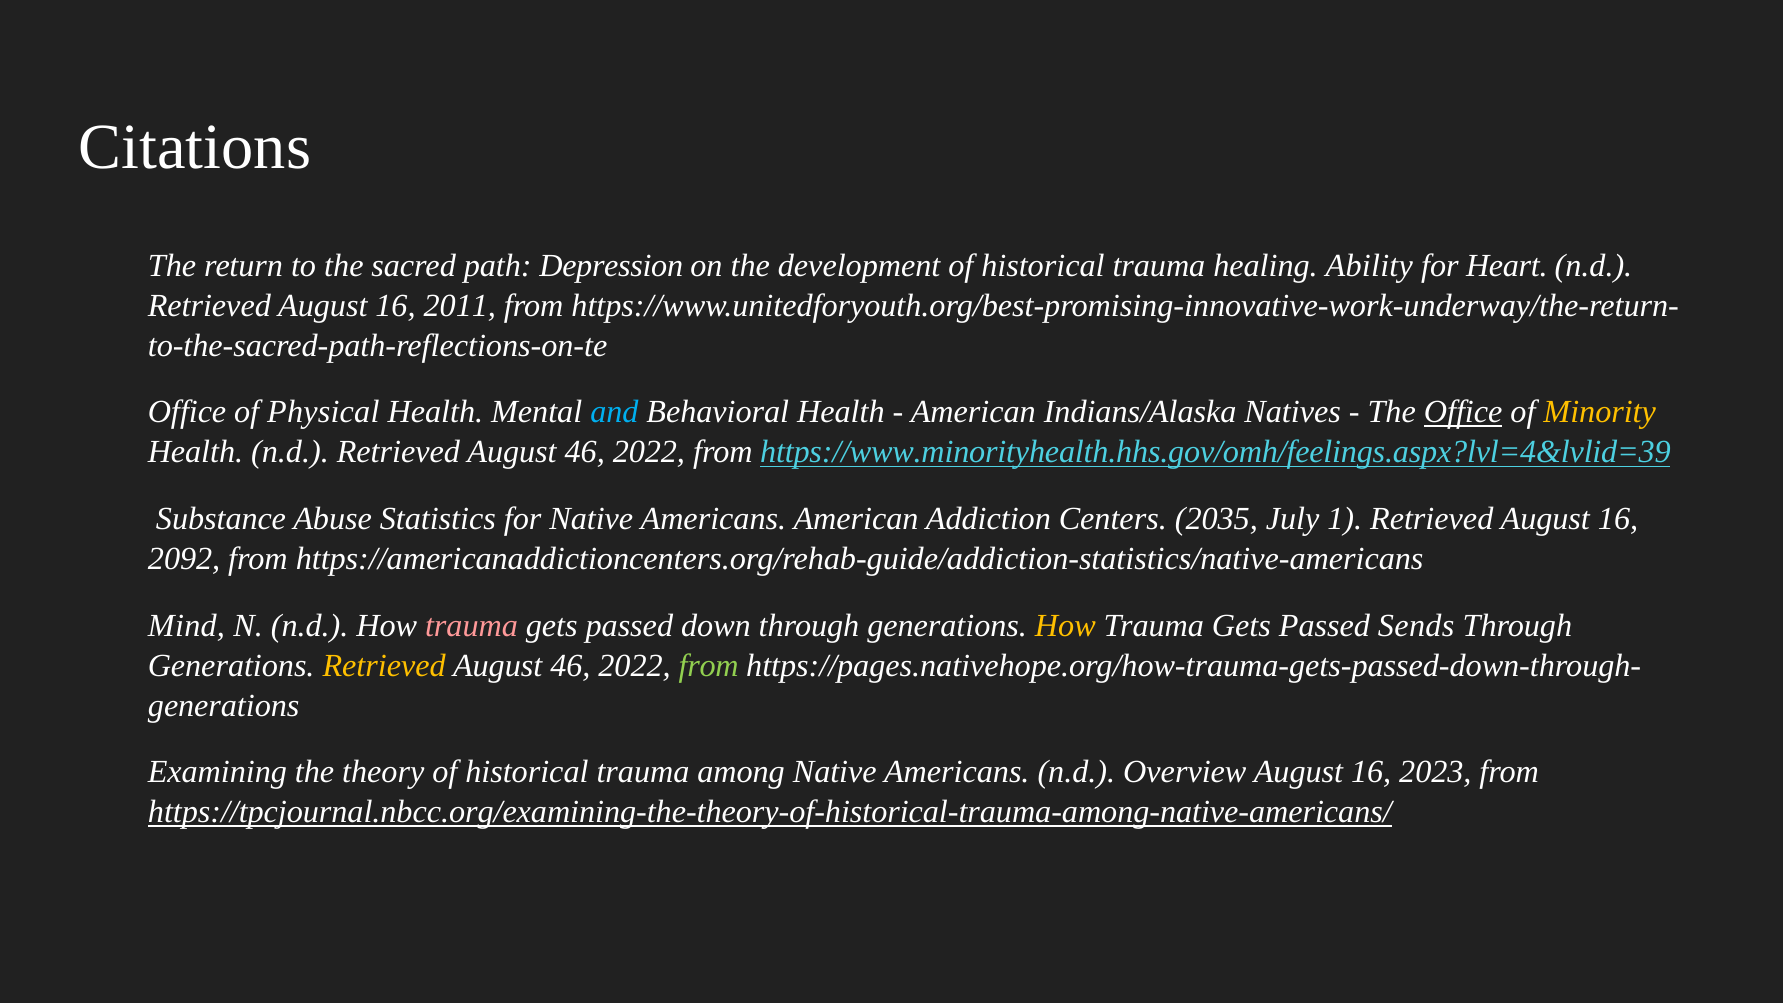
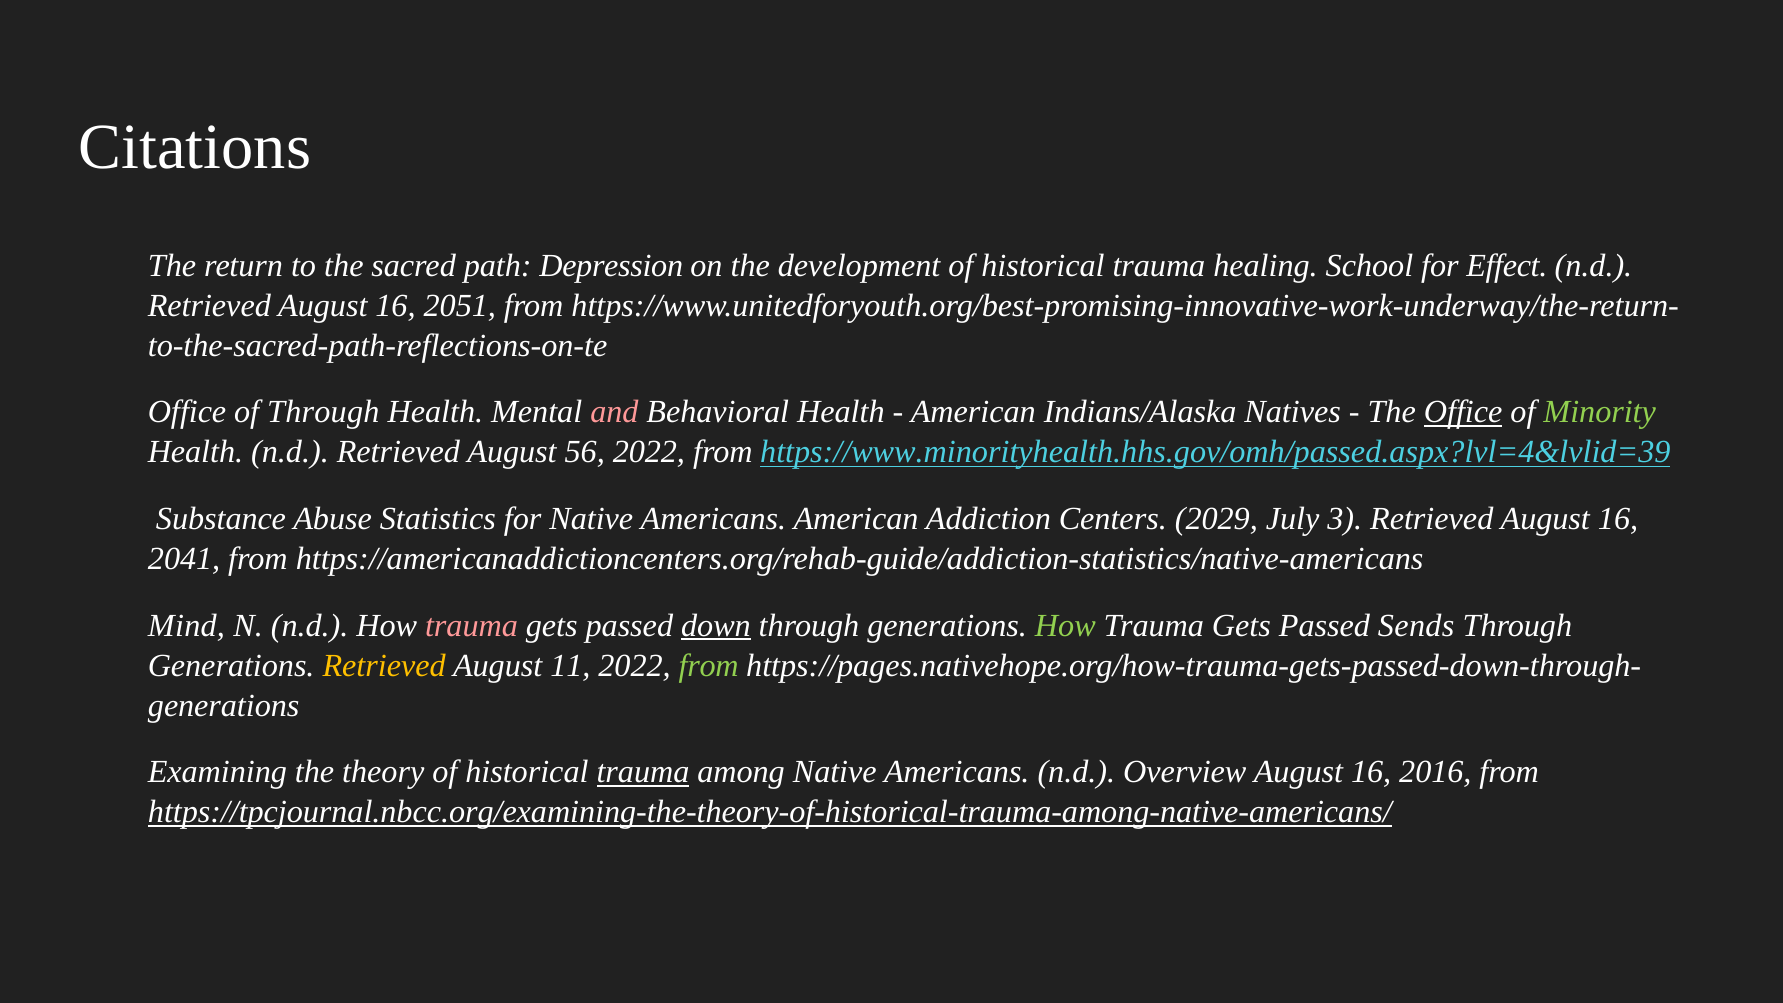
Ability: Ability -> School
Heart: Heart -> Effect
2011: 2011 -> 2051
of Physical: Physical -> Through
and colour: light blue -> pink
Minority colour: yellow -> light green
n.d Retrieved August 46: 46 -> 56
https://www.minorityhealth.hhs.gov/omh/feelings.aspx?lvl=4&lvlid=39: https://www.minorityhealth.hhs.gov/omh/feelings.aspx?lvl=4&lvlid=39 -> https://www.minorityhealth.hhs.gov/omh/passed.aspx?lvl=4&lvlid=39
2035: 2035 -> 2029
1: 1 -> 3
2092: 2092 -> 2041
down underline: none -> present
How at (1065, 626) colour: yellow -> light green
46 at (570, 666): 46 -> 11
trauma at (643, 772) underline: none -> present
2023: 2023 -> 2016
